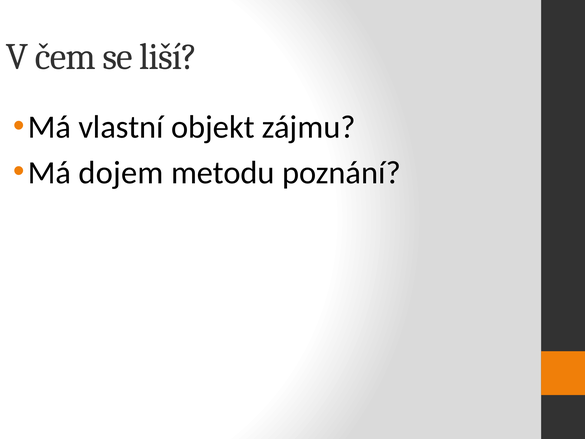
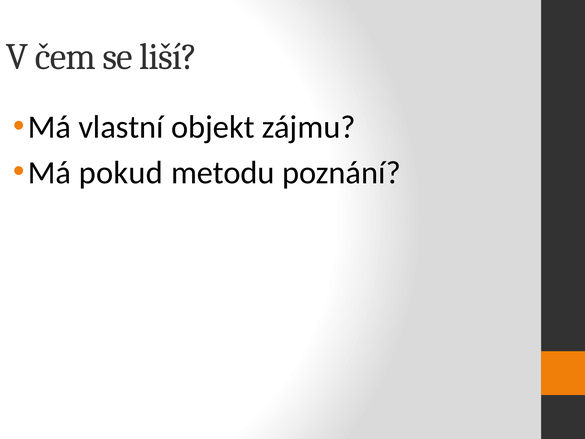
dojem: dojem -> pokud
